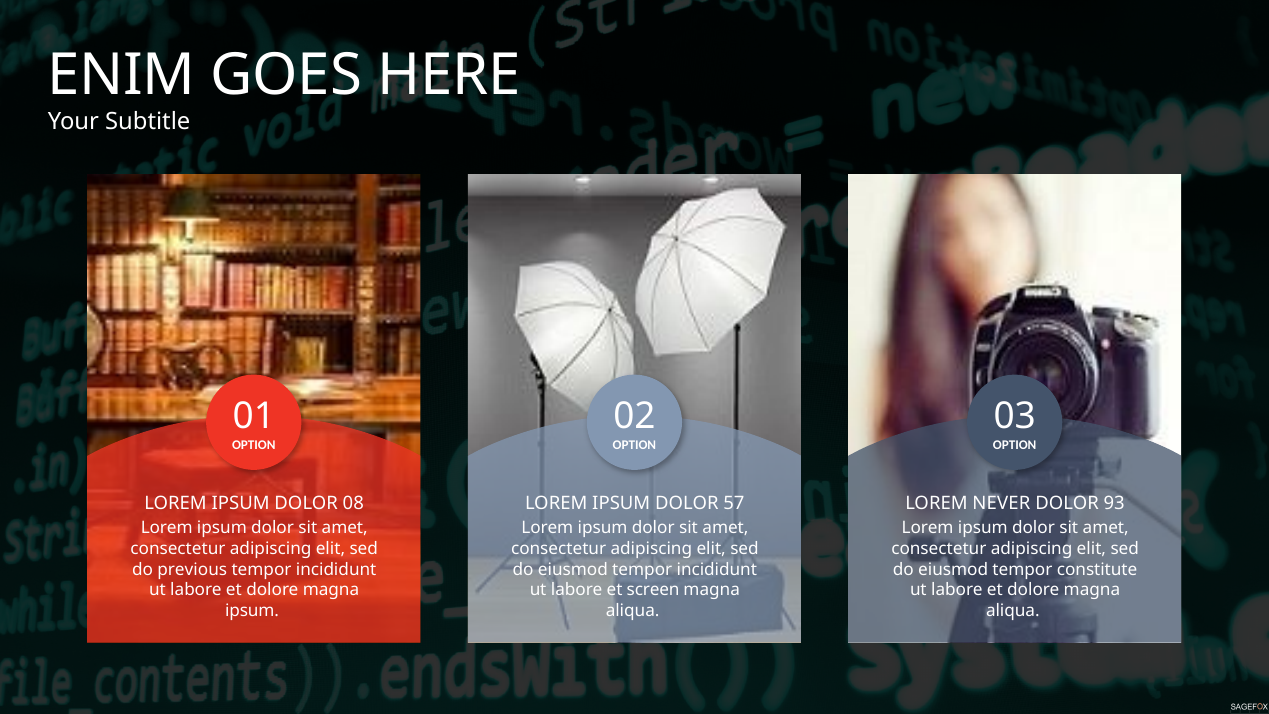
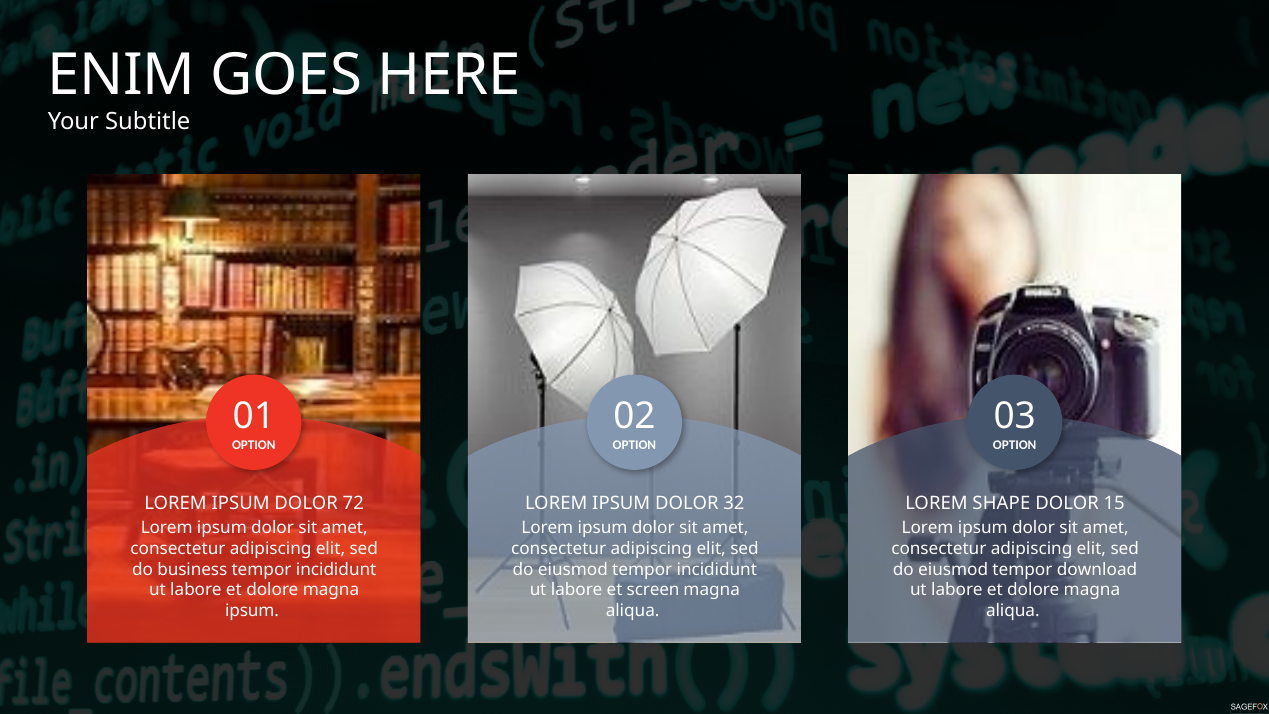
08: 08 -> 72
57: 57 -> 32
NEVER: NEVER -> SHAPE
93: 93 -> 15
previous: previous -> business
constitute: constitute -> download
